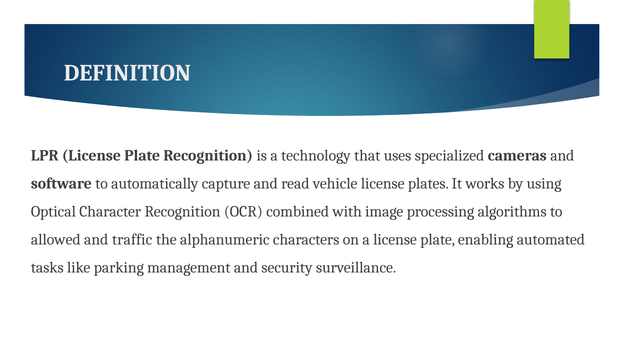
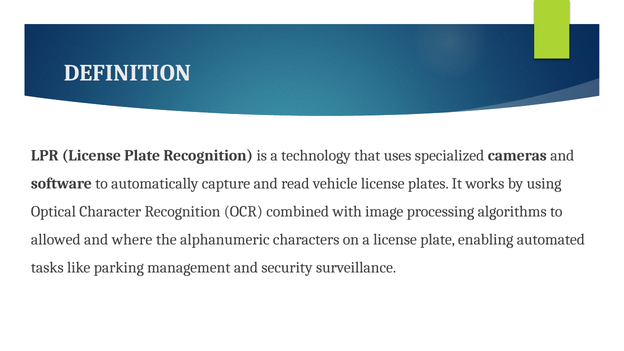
traffic: traffic -> where
